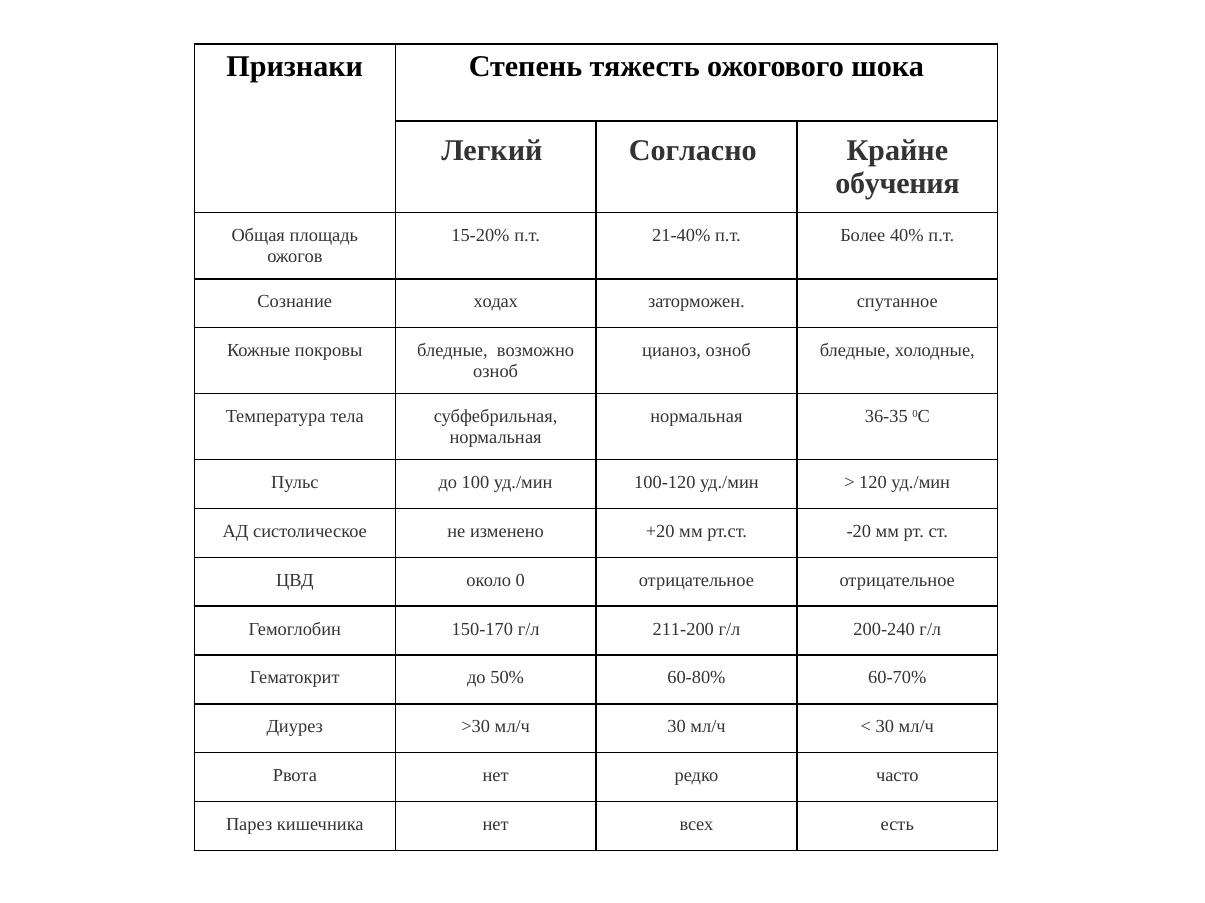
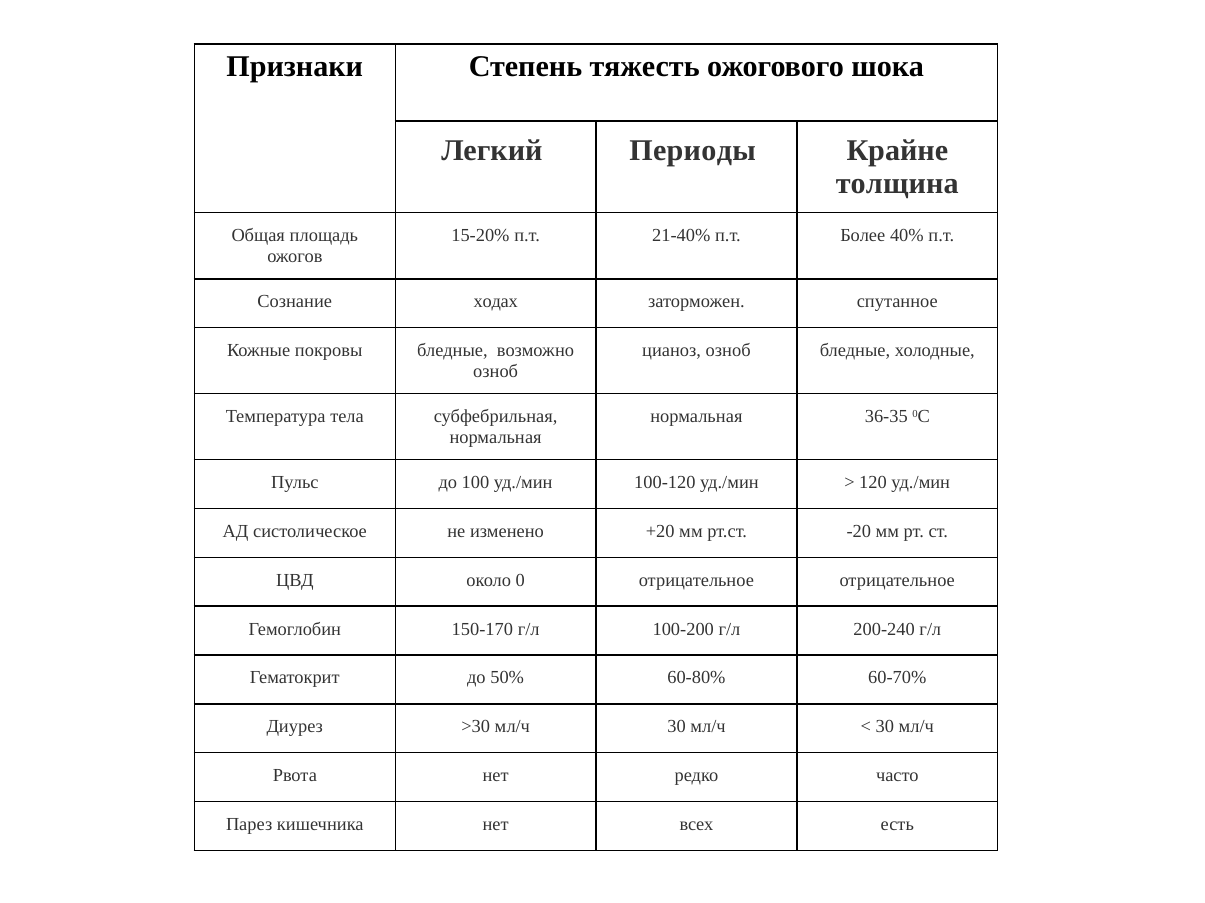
Согласно: Согласно -> Периоды
обучения: обучения -> толщина
211-200: 211-200 -> 100-200
